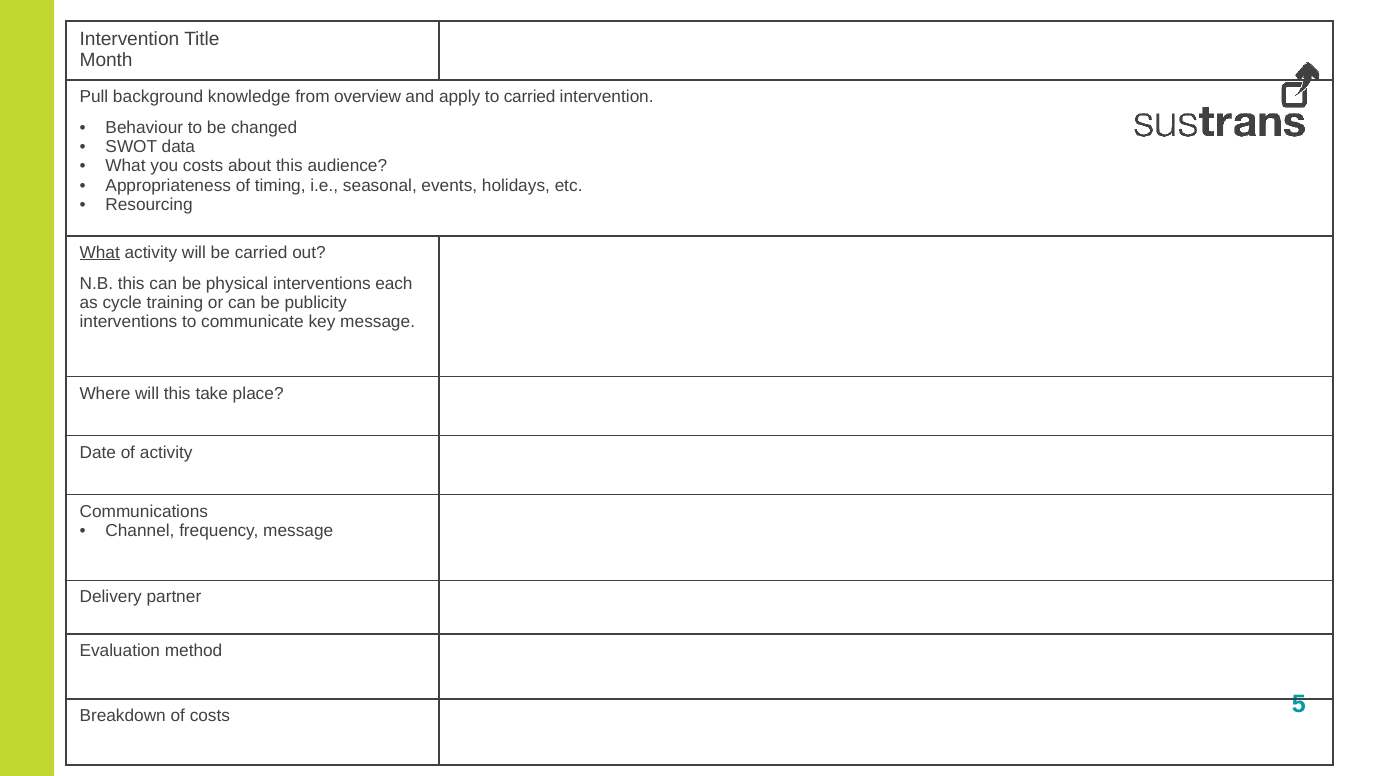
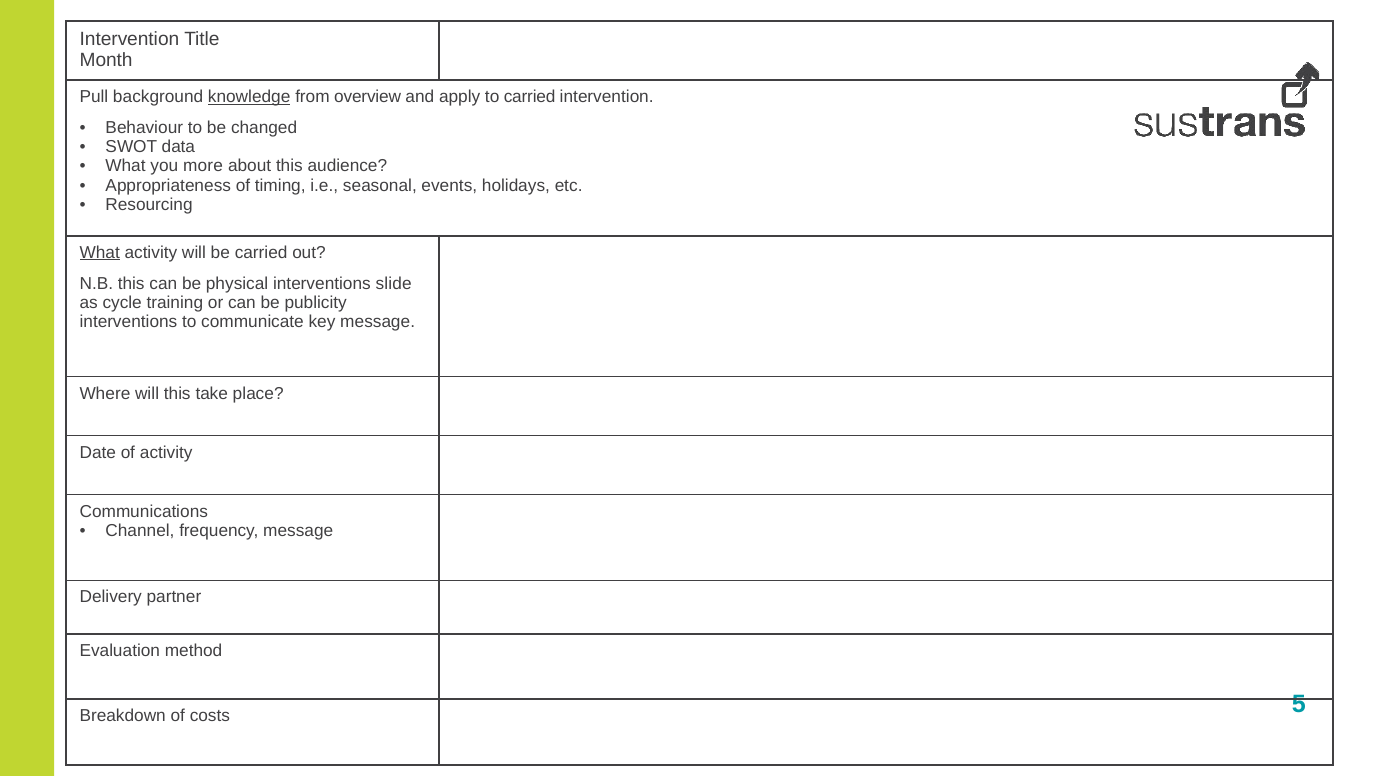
knowledge underline: none -> present
you costs: costs -> more
each: each -> slide
